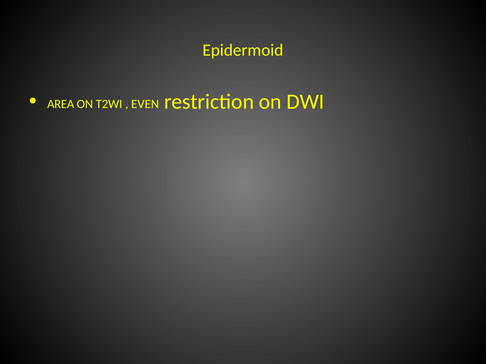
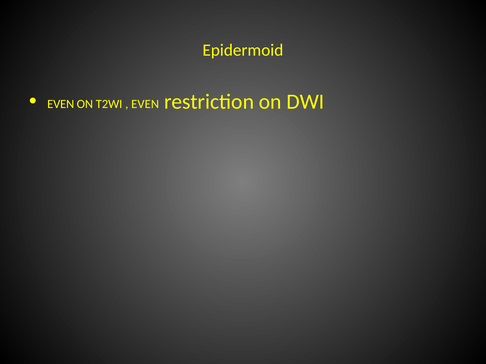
AREA at (61, 104): AREA -> EVEN
